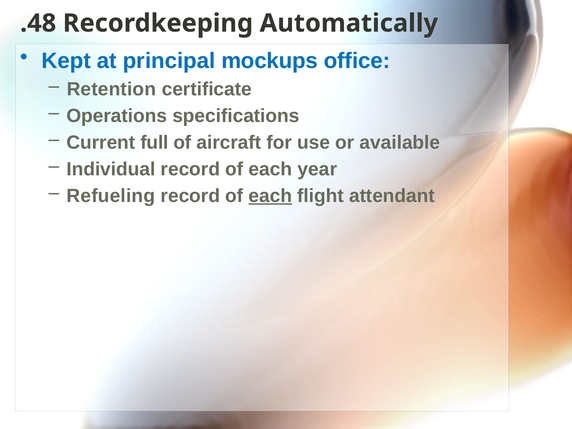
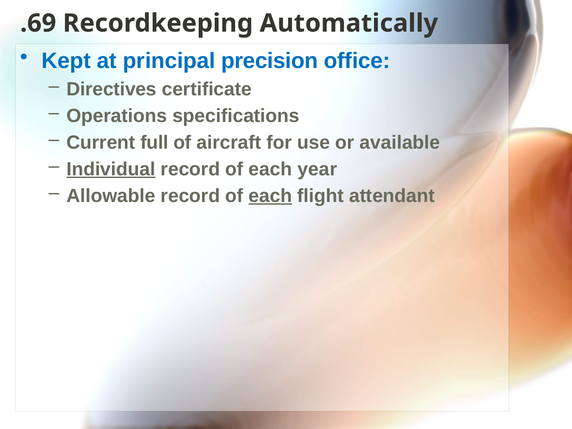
.48: .48 -> .69
mockups: mockups -> precision
Retention: Retention -> Directives
Individual underline: none -> present
Refueling: Refueling -> Allowable
